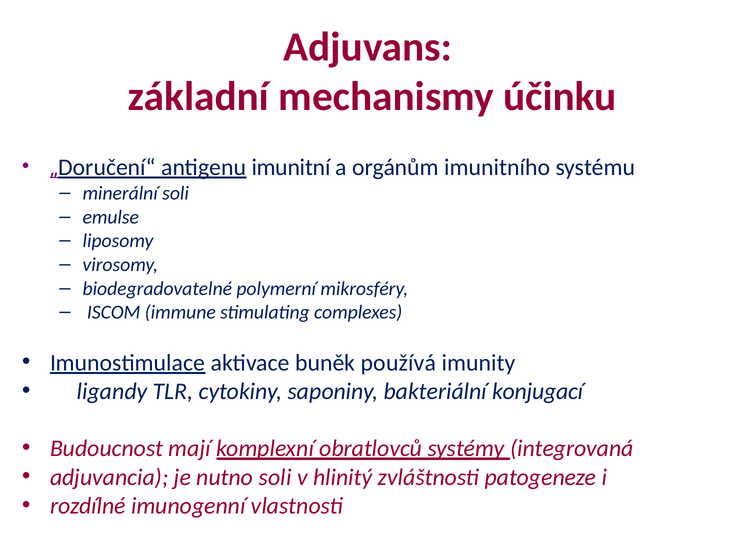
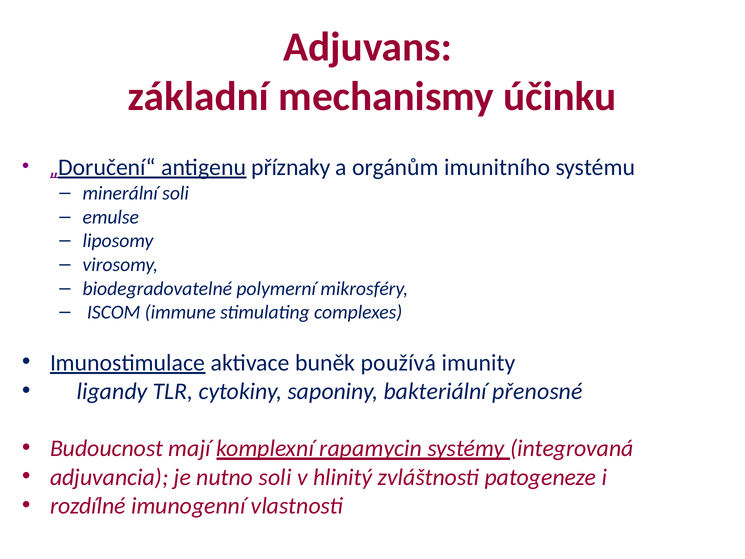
imunitní: imunitní -> příznaky
konjugací: konjugací -> přenosné
obratlovců: obratlovců -> rapamycin
